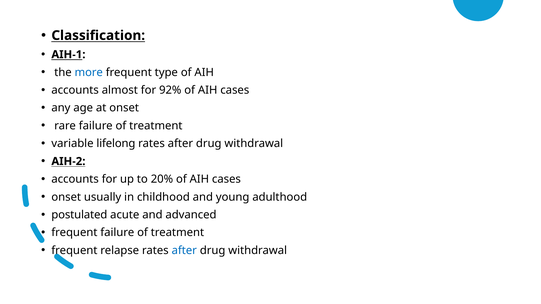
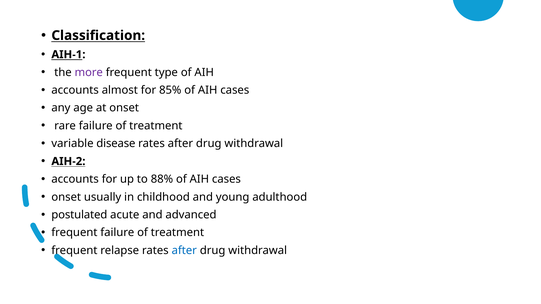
more colour: blue -> purple
92%: 92% -> 85%
lifelong: lifelong -> disease
20%: 20% -> 88%
